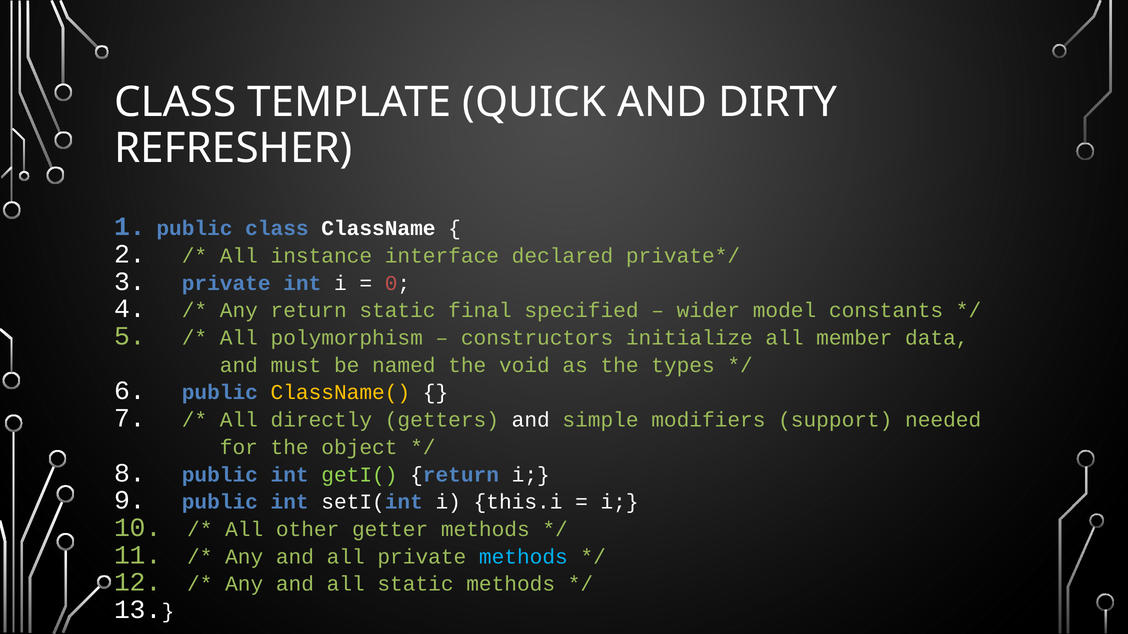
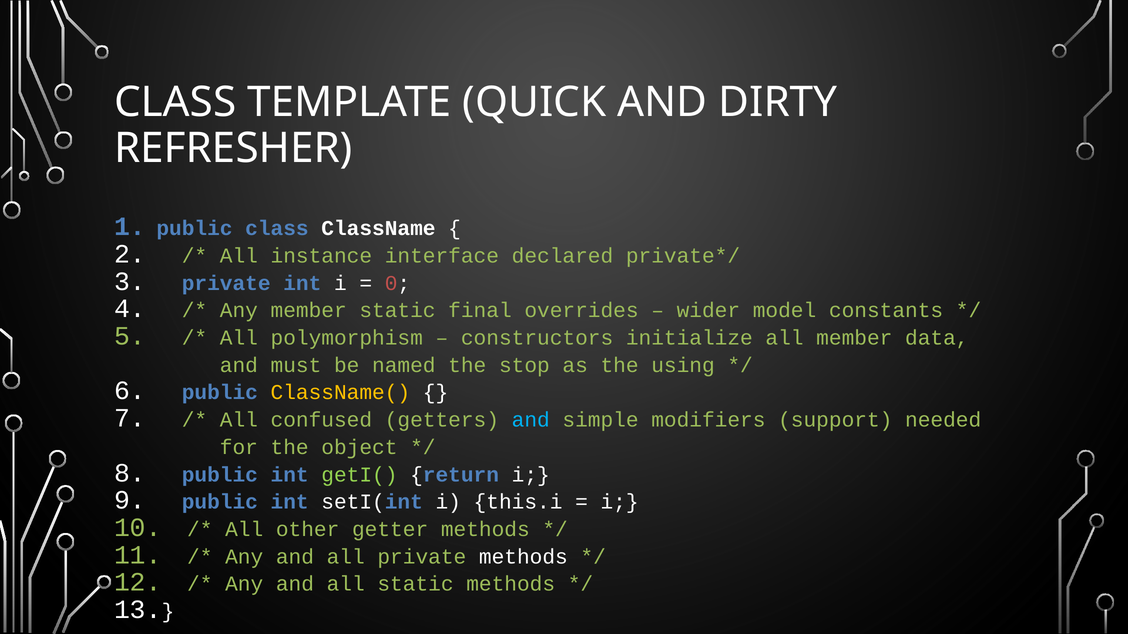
Any return: return -> member
specified: specified -> overrides
void: void -> stop
types: types -> using
directly: directly -> confused
and at (531, 420) colour: white -> light blue
methods at (523, 557) colour: light blue -> white
